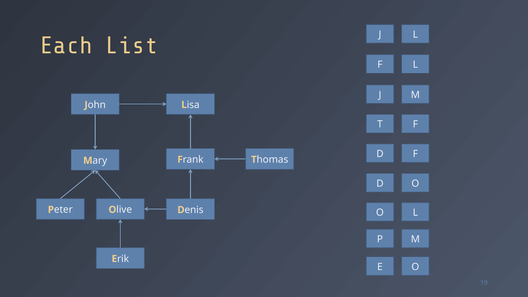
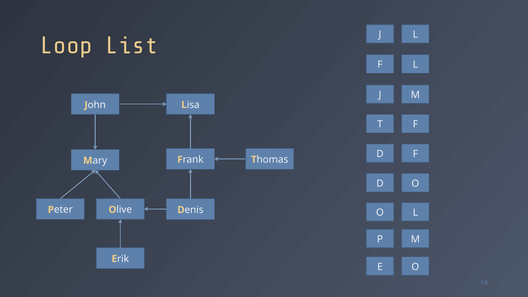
Each: Each -> Loop
